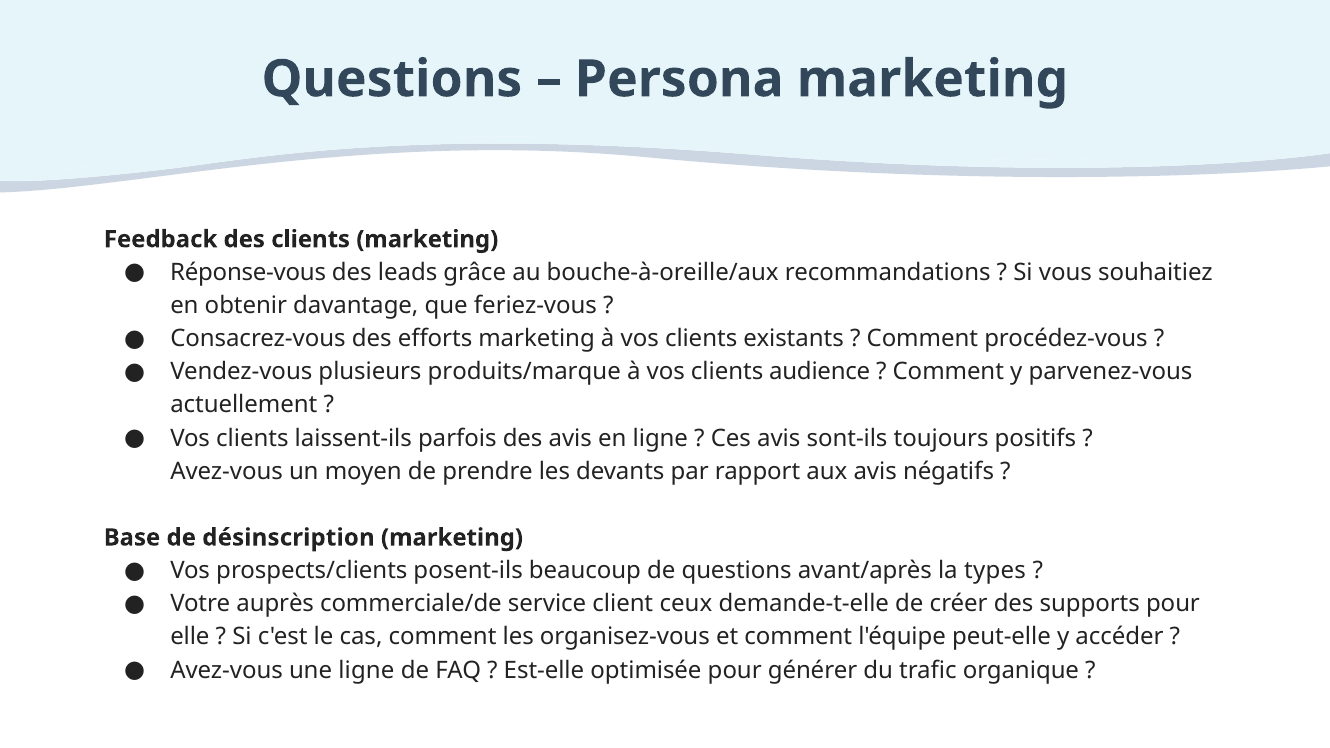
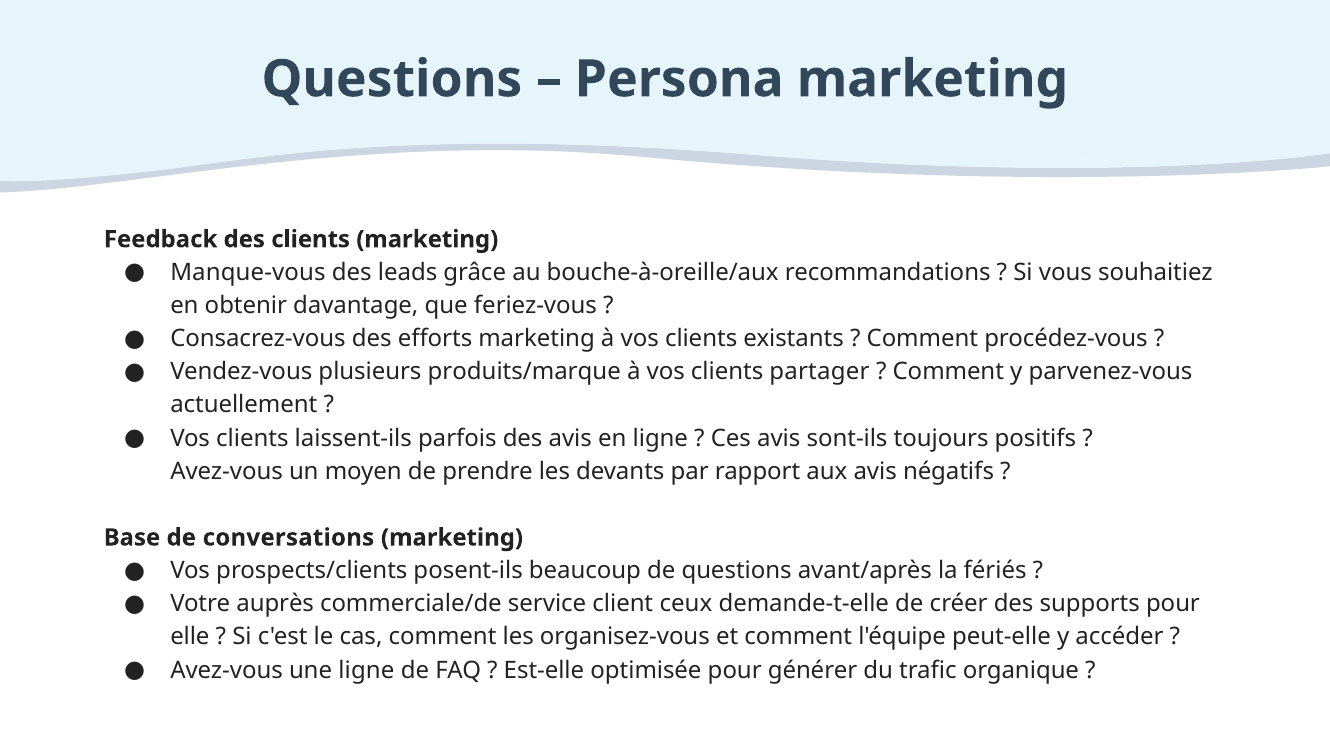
Réponse-vous: Réponse-vous -> Manque-vous
audience: audience -> partager
désinscription: désinscription -> conversations
types: types -> fériés
